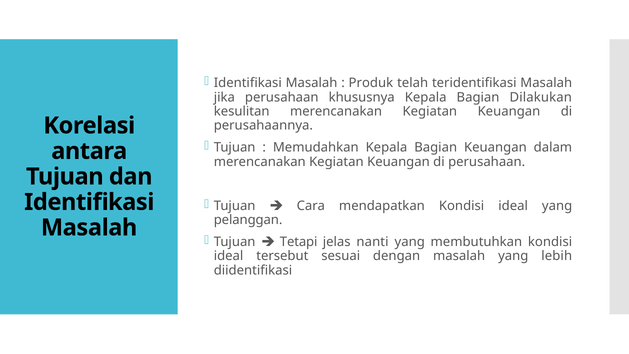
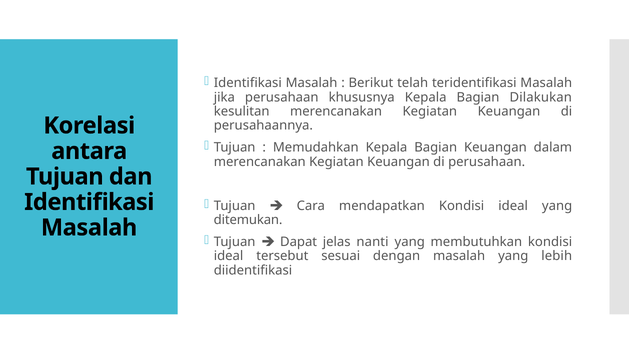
Produk: Produk -> Berikut
pelanggan: pelanggan -> ditemukan
Tetapi: Tetapi -> Dapat
